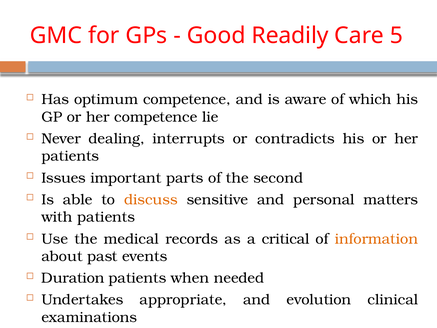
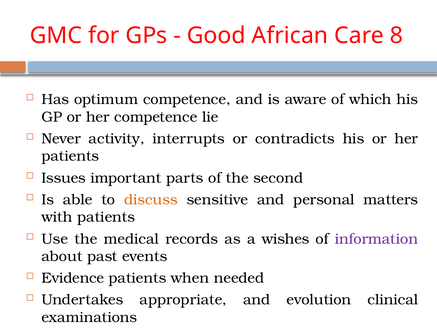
Readily: Readily -> African
5: 5 -> 8
dealing: dealing -> activity
critical: critical -> wishes
information colour: orange -> purple
Duration: Duration -> Evidence
